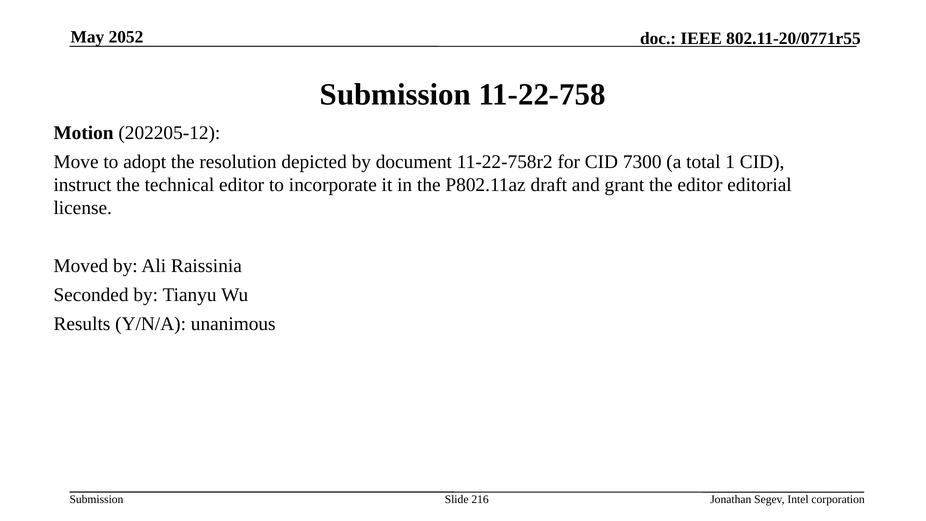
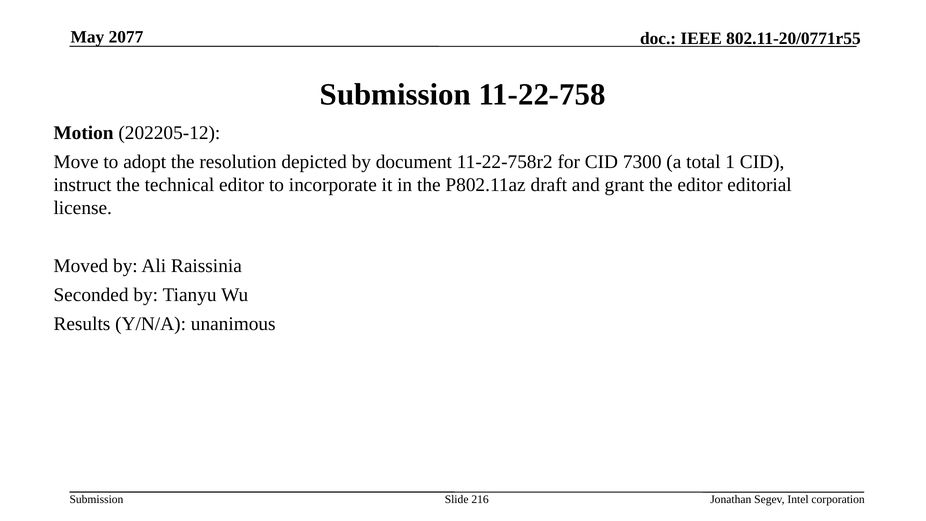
2052: 2052 -> 2077
